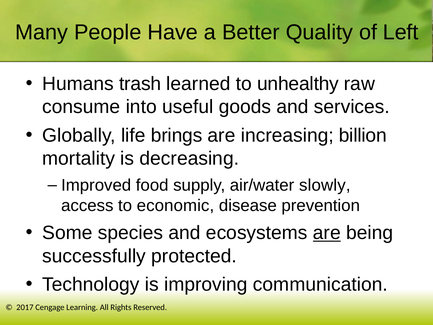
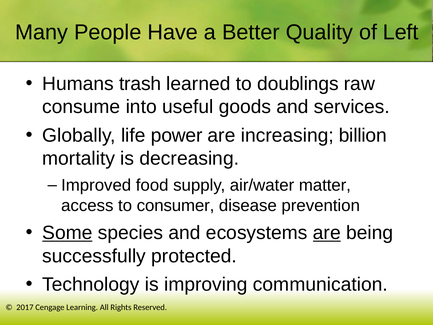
unhealthy: unhealthy -> doublings
brings: brings -> power
slowly: slowly -> matter
economic: economic -> consumer
Some underline: none -> present
